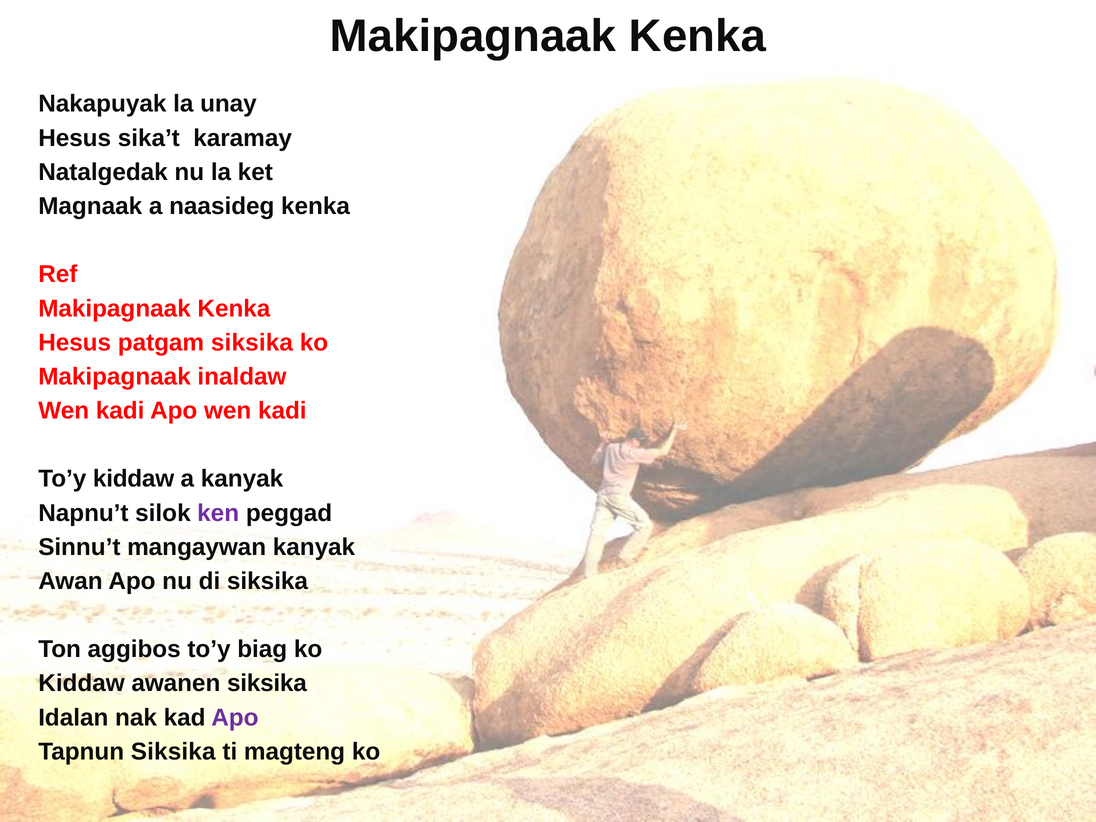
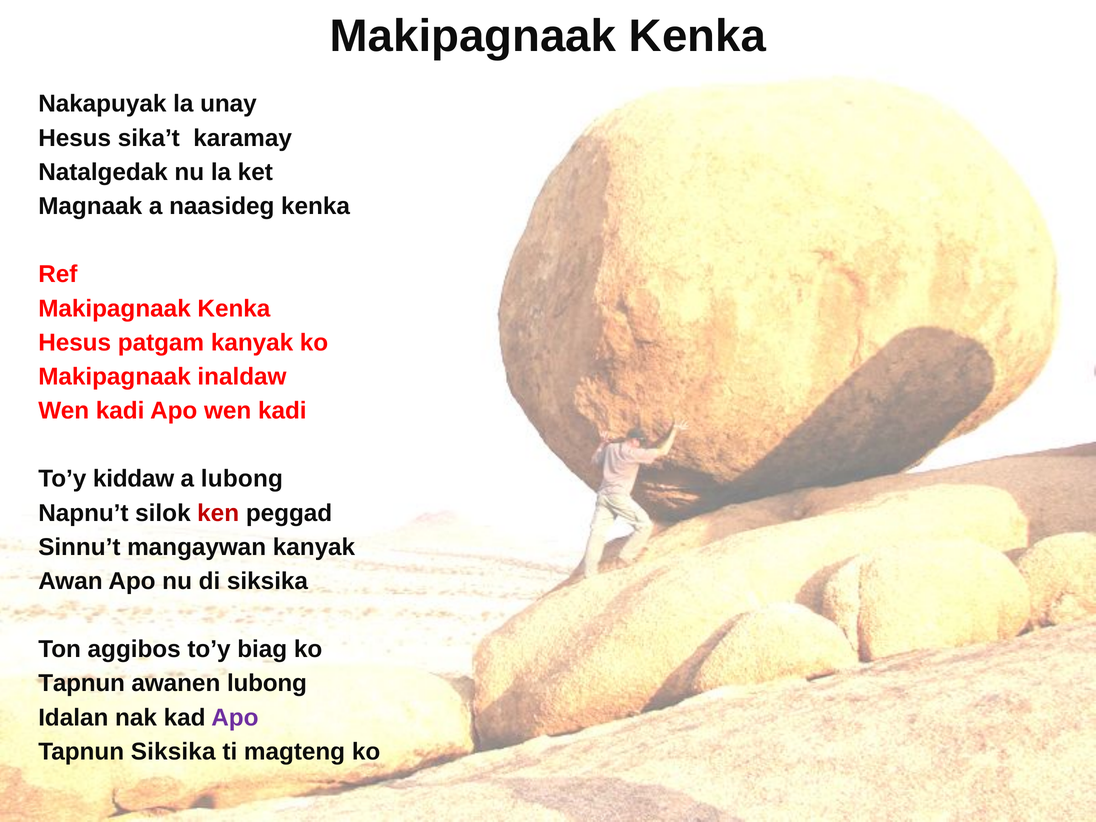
patgam siksika: siksika -> kanyak
a kanyak: kanyak -> lubong
ken colour: purple -> red
Kiddaw at (82, 683): Kiddaw -> Tapnun
awanen siksika: siksika -> lubong
